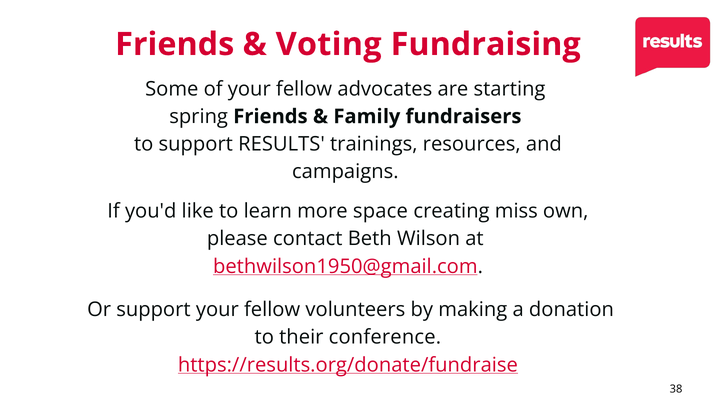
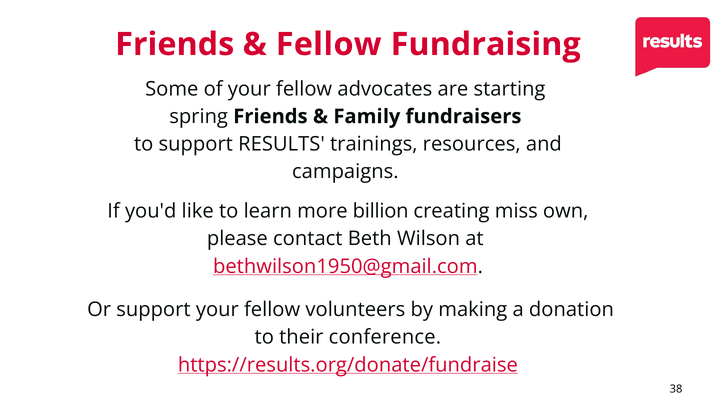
Voting at (329, 44): Voting -> Fellow
space: space -> billion
